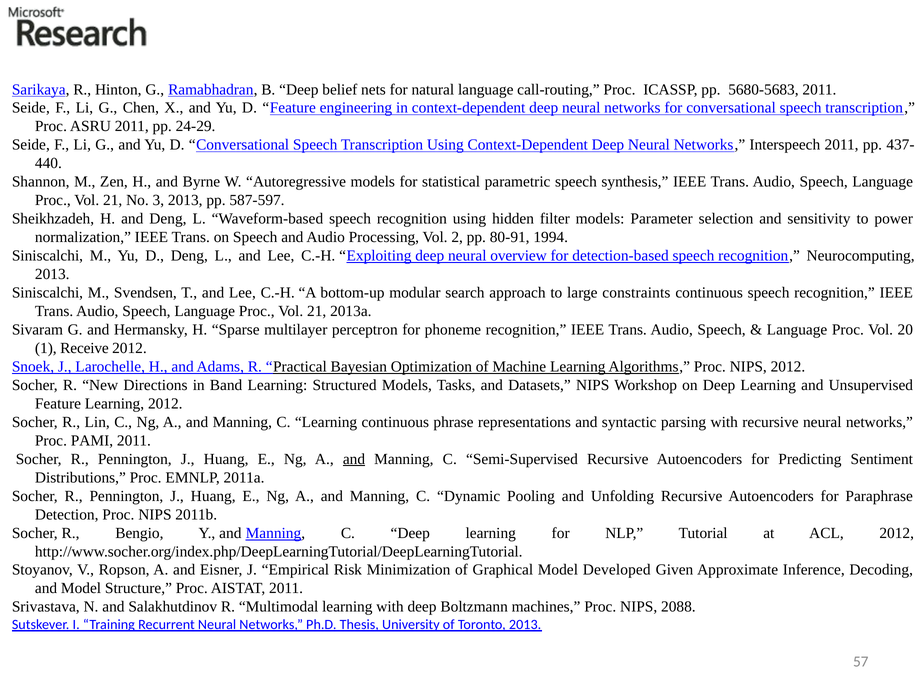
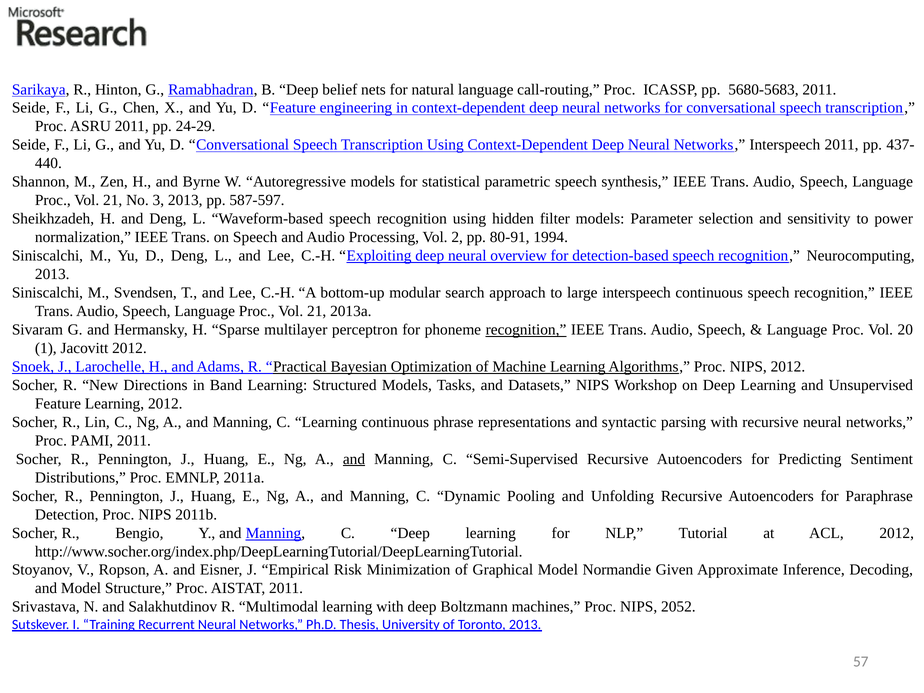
large constraints: constraints -> interspeech
recognition at (526, 330) underline: none -> present
Receive: Receive -> Jacovitt
Developed: Developed -> Normandie
2088: 2088 -> 2052
